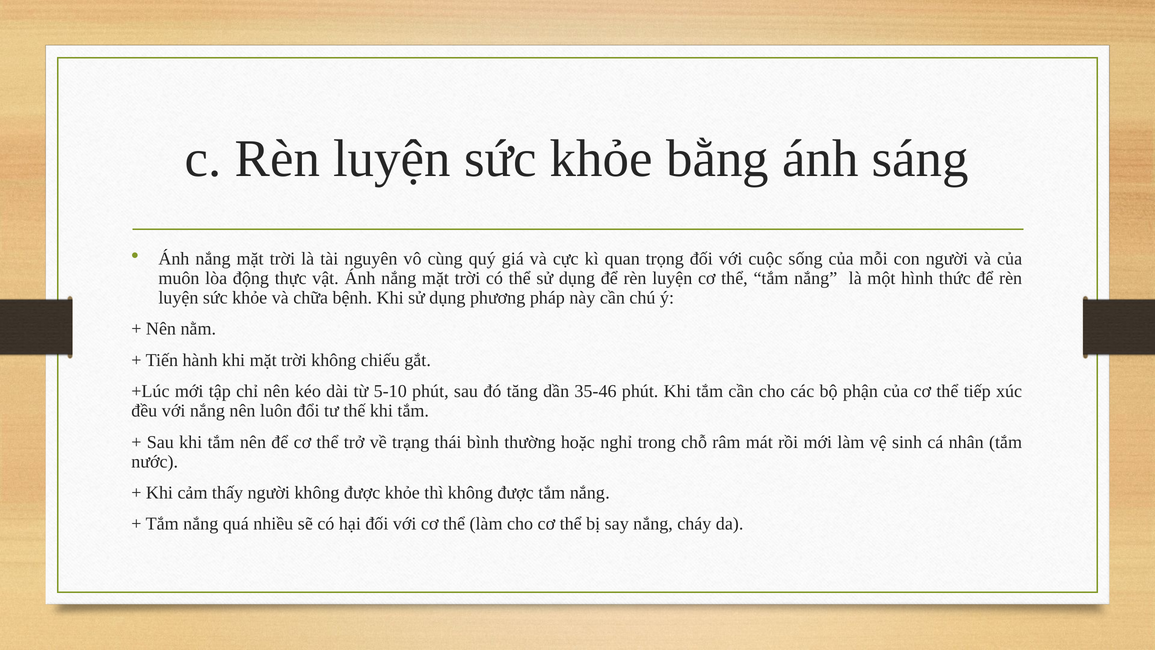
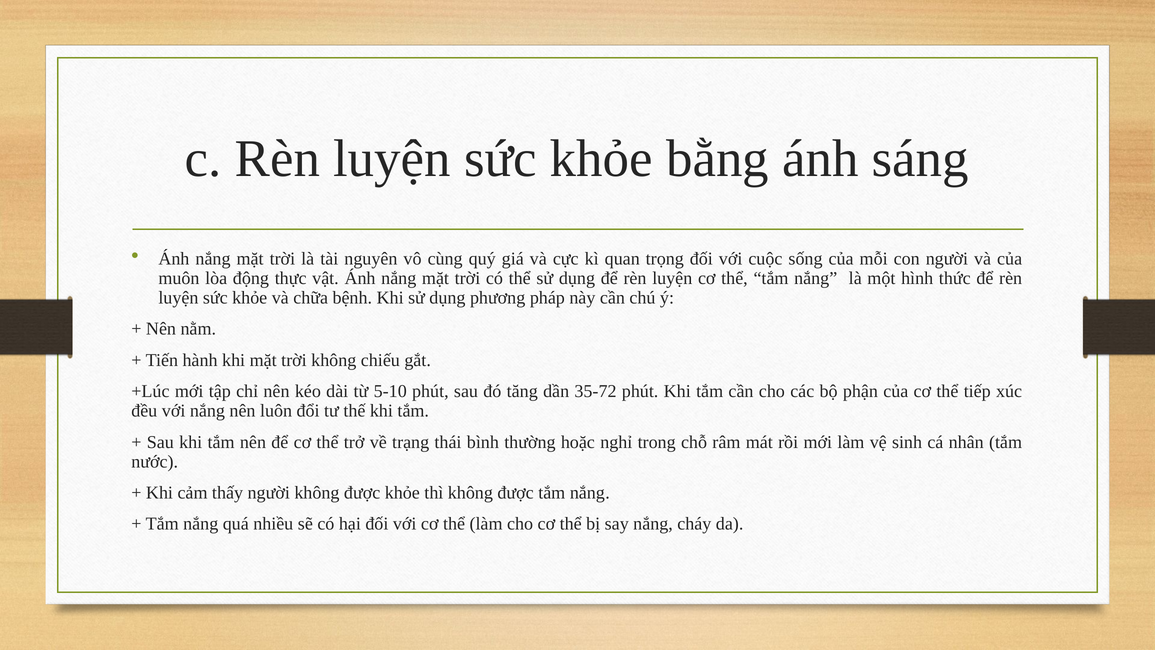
35-46: 35-46 -> 35-72
